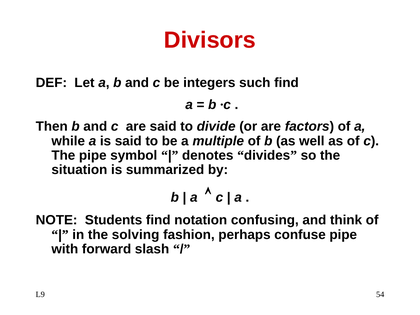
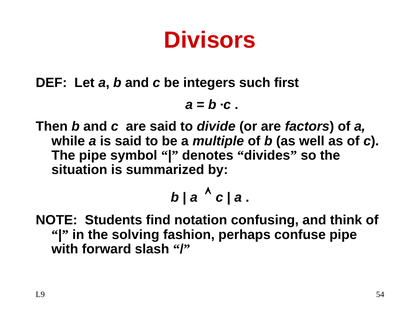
such find: find -> first
